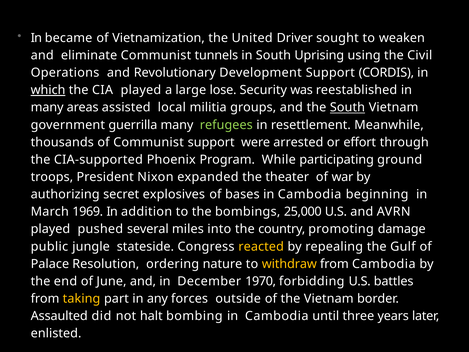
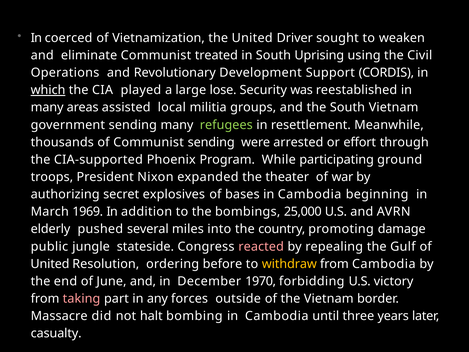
became: became -> coerced
tunnels: tunnels -> treated
South at (347, 107) underline: present -> none
government guerrilla: guerrilla -> sending
Communist support: support -> sending
played at (50, 229): played -> elderly
reacted colour: yellow -> pink
Palace at (50, 264): Palace -> United
nature: nature -> before
battles: battles -> victory
taking colour: yellow -> pink
Assaulted: Assaulted -> Massacre
enlisted: enlisted -> casualty
